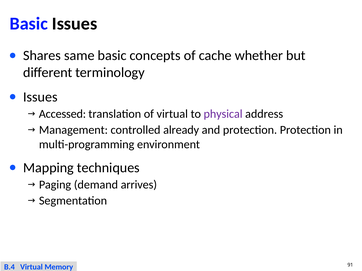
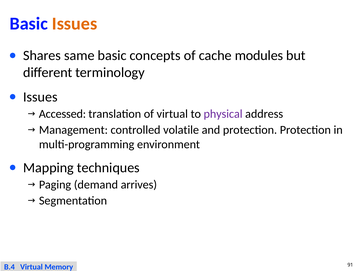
Issues at (75, 24) colour: black -> orange
whether: whether -> modules
already: already -> volatile
